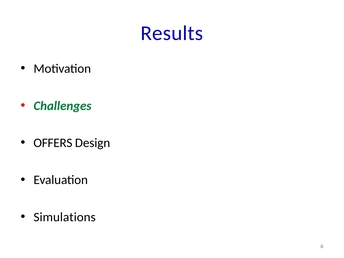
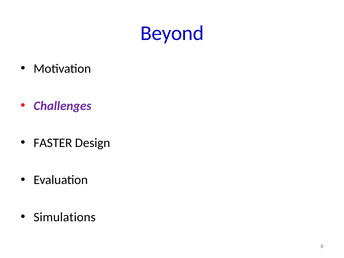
Results: Results -> Beyond
Challenges colour: green -> purple
OFFERS: OFFERS -> FASTER
